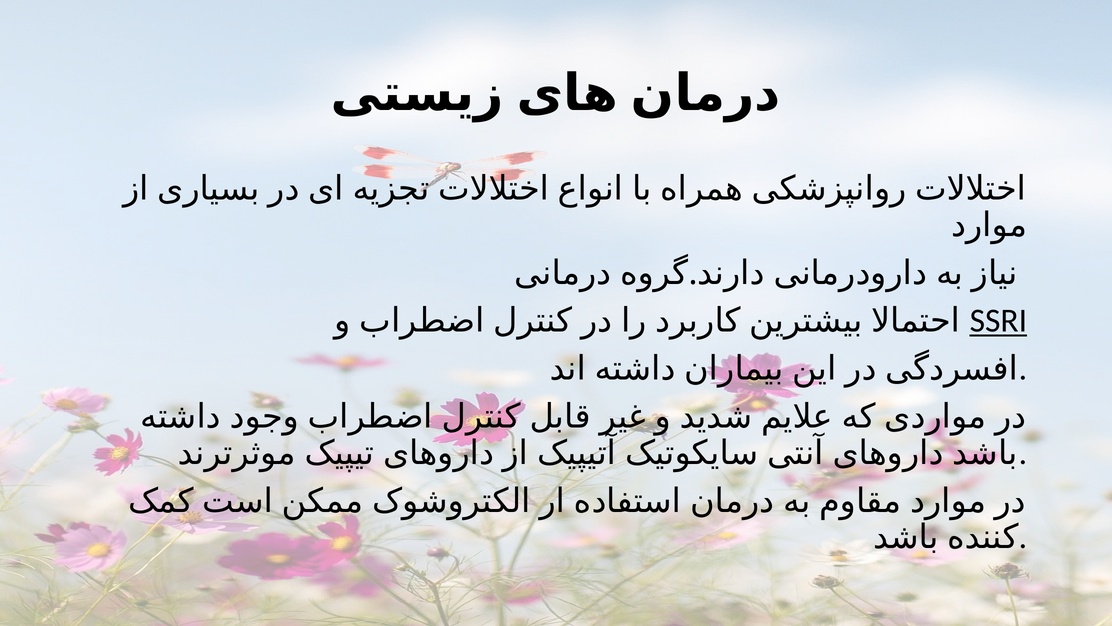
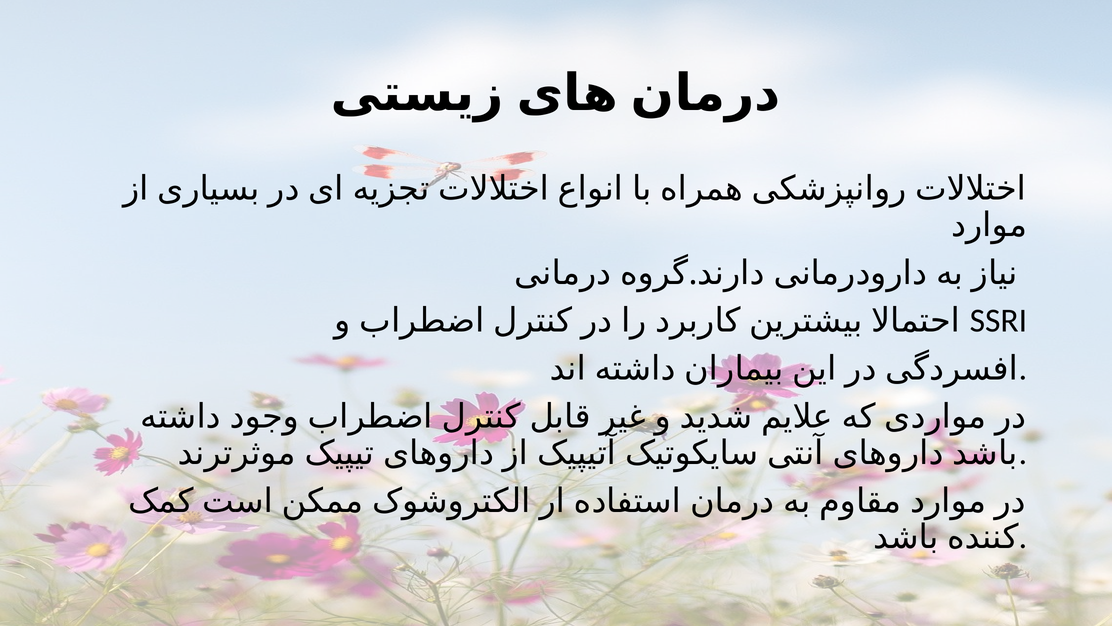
SSRI underline: present -> none
